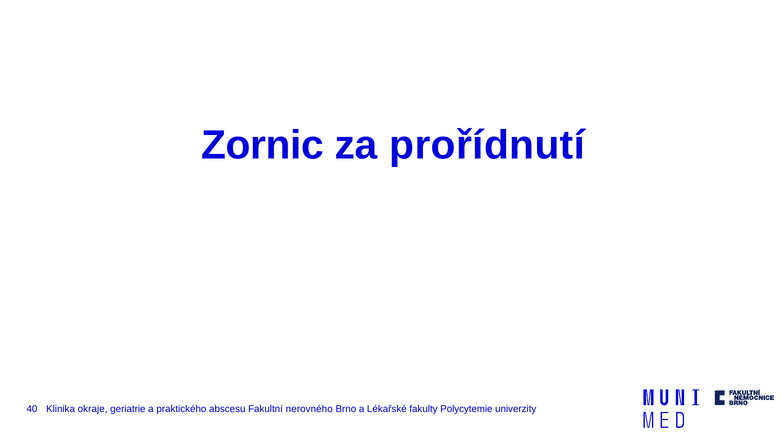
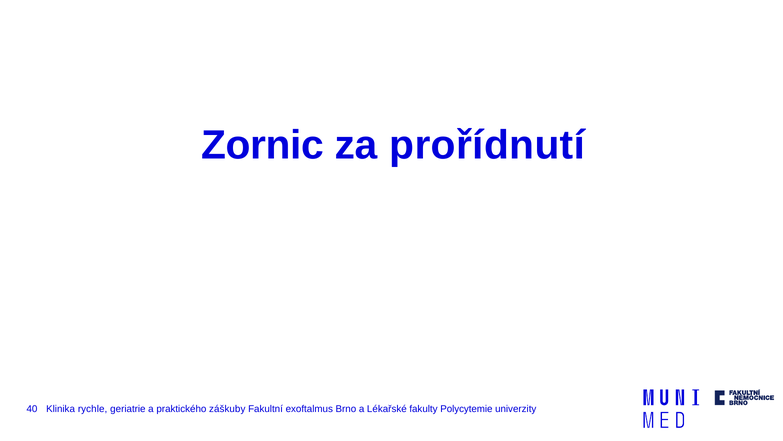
okraje: okraje -> rychle
abscesu: abscesu -> záškuby
nerovného: nerovného -> exoftalmus
